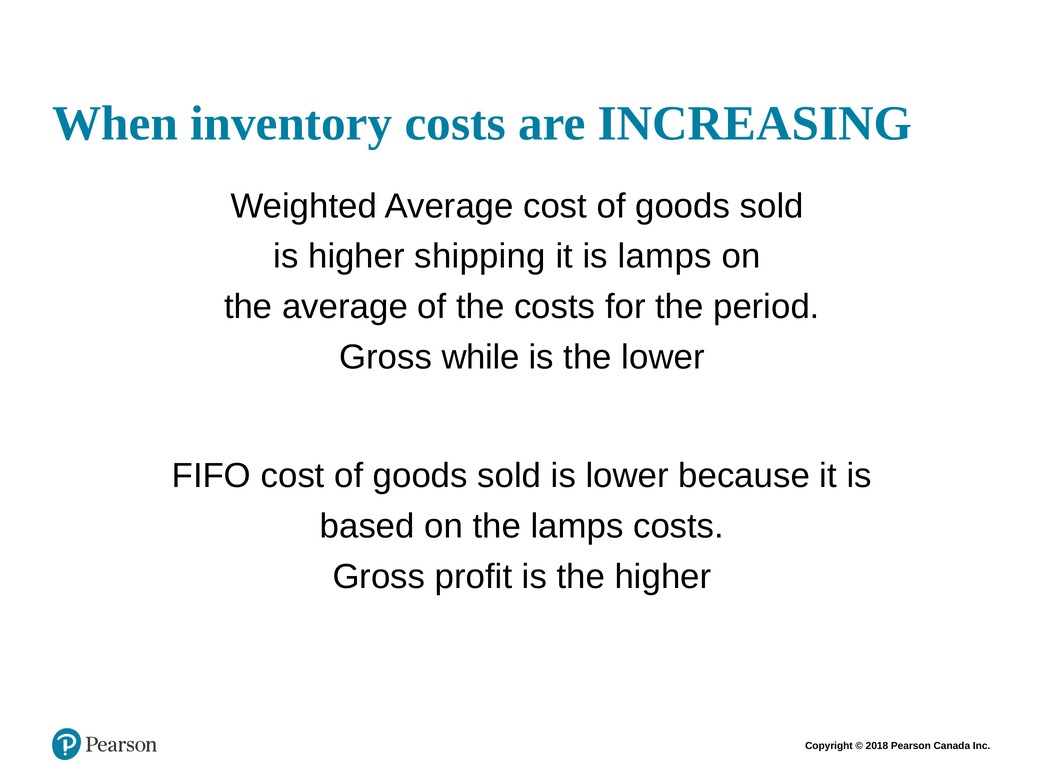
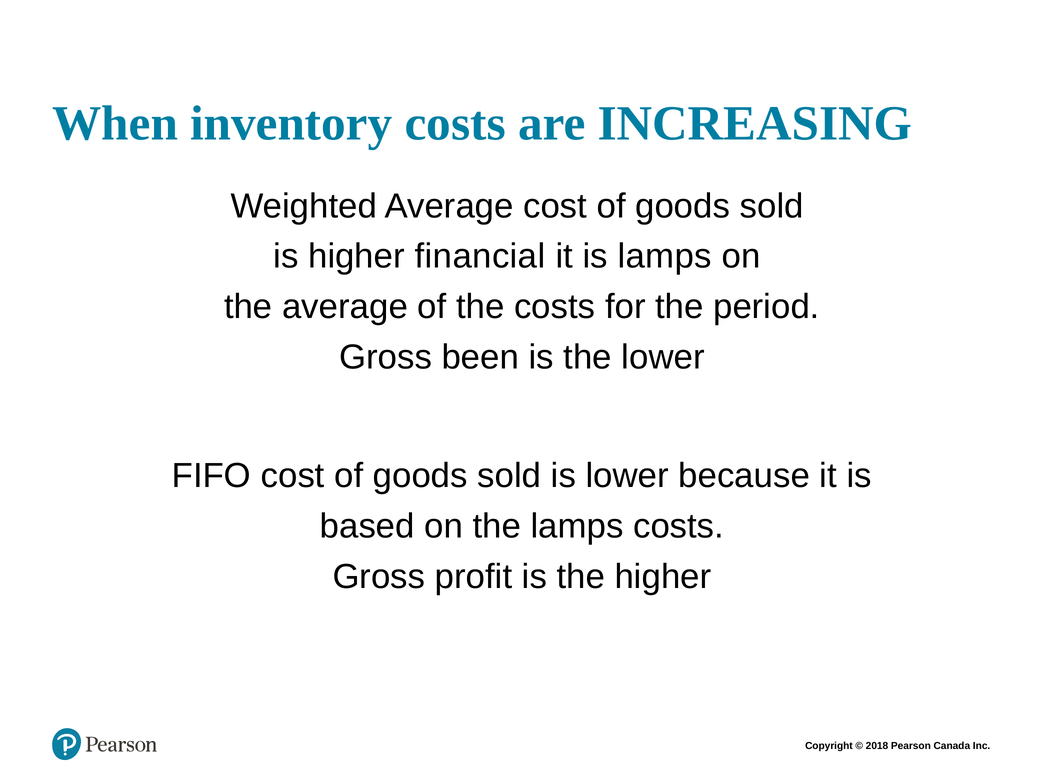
shipping: shipping -> financial
while: while -> been
